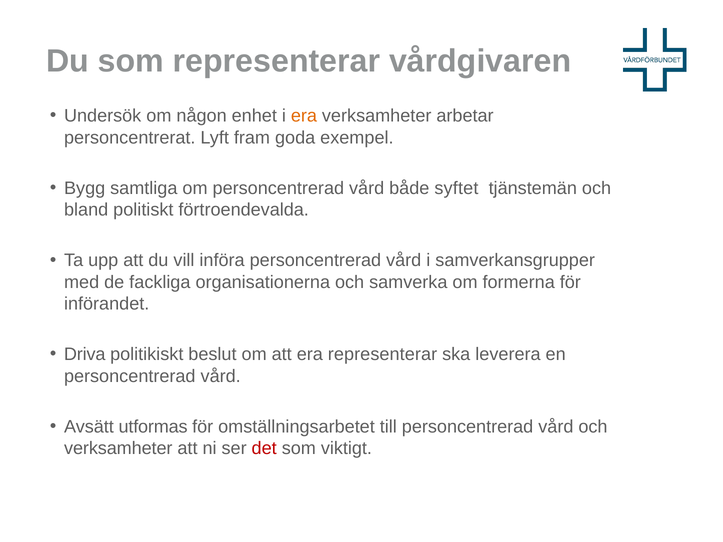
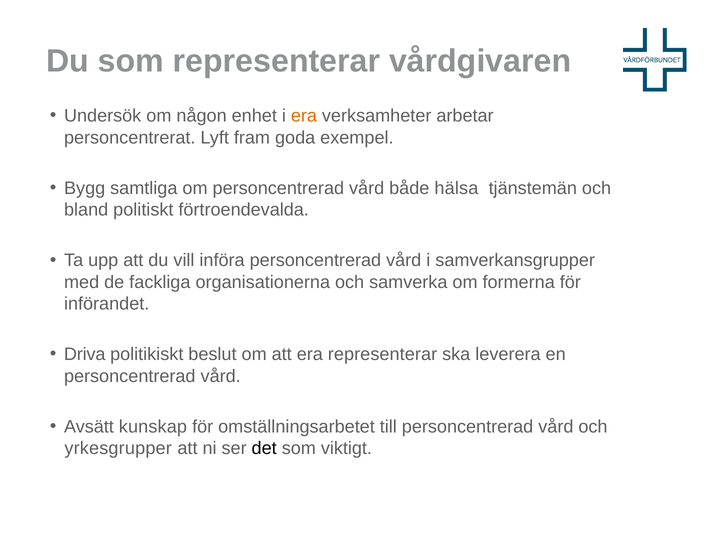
syftet: syftet -> hälsa
utformas: utformas -> kunskap
verksamheter at (118, 449): verksamheter -> yrkesgrupper
det colour: red -> black
